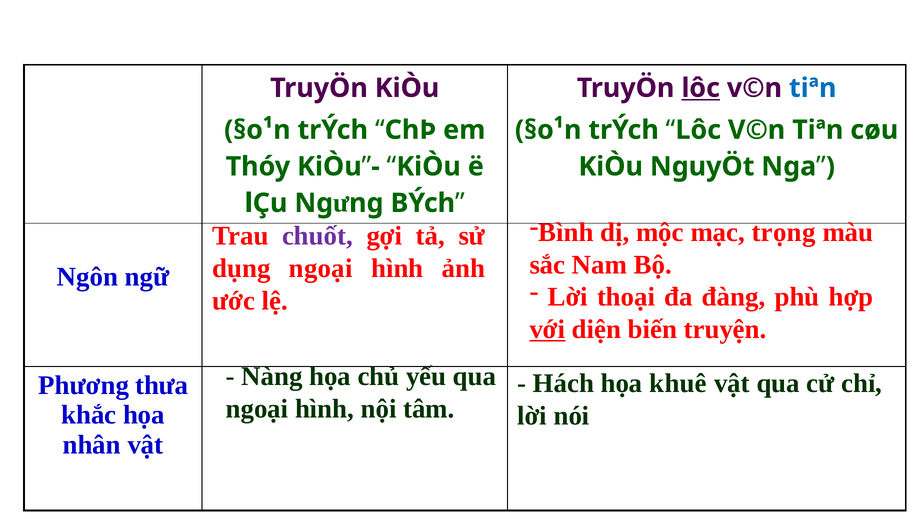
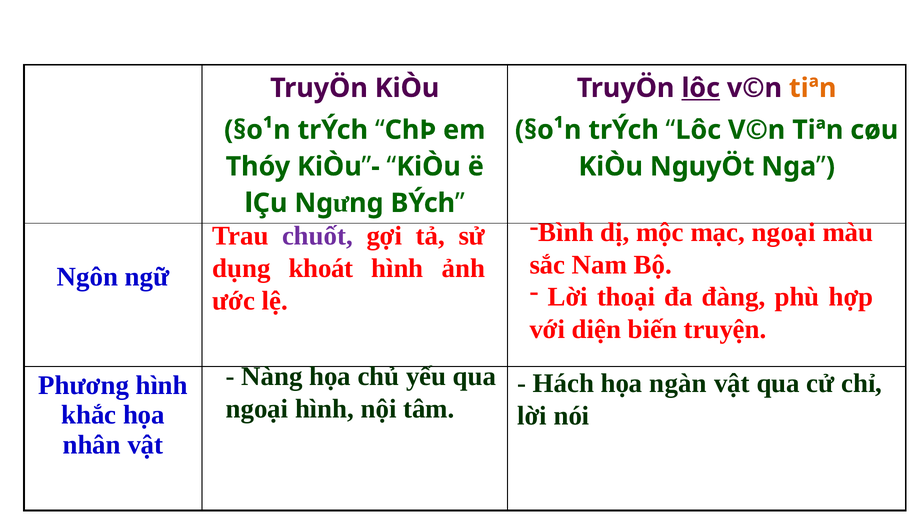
tiªn at (813, 88) colour: blue -> orange
mạc trọng: trọng -> ngoại
dụng ngoại: ngoại -> khoát
với underline: present -> none
khuê: khuê -> ngàn
Phương thưa: thưa -> hình
